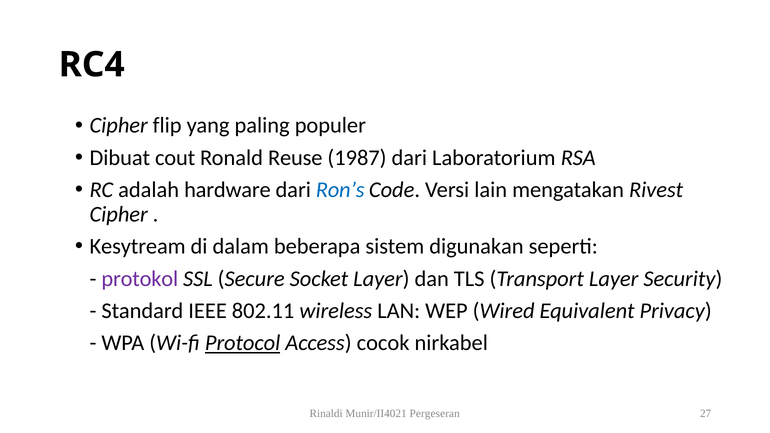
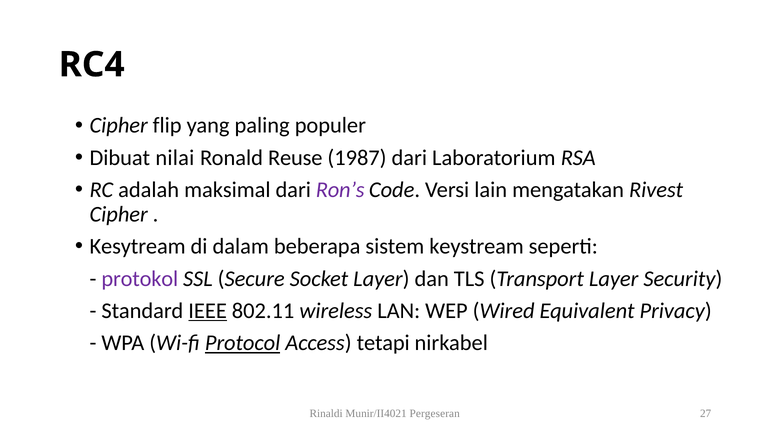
cout: cout -> nilai
hardware: hardware -> maksimal
Ron’s colour: blue -> purple
digunakan: digunakan -> keystream
IEEE underline: none -> present
cocok: cocok -> tetapi
